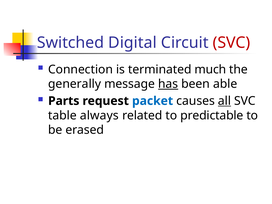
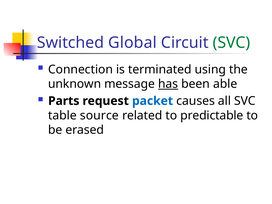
Digital: Digital -> Global
SVC at (232, 43) colour: red -> green
much: much -> using
generally: generally -> unknown
all underline: present -> none
always: always -> source
